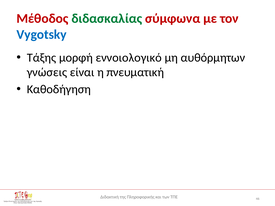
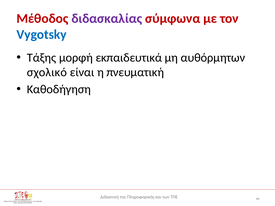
διδασκαλίας colour: green -> purple
εννοιολογικό: εννοιολογικό -> εκπαιδευτικά
γνώσεις: γνώσεις -> σχολικό
